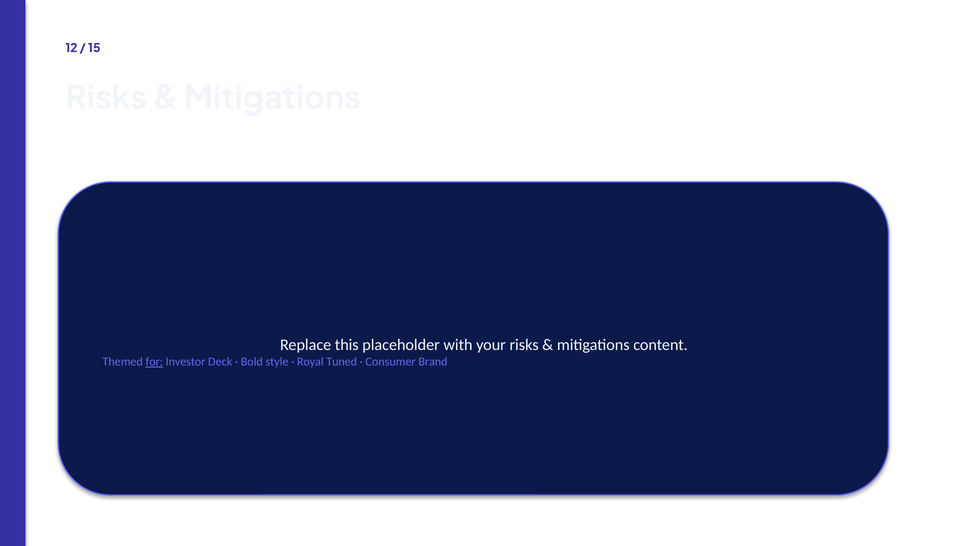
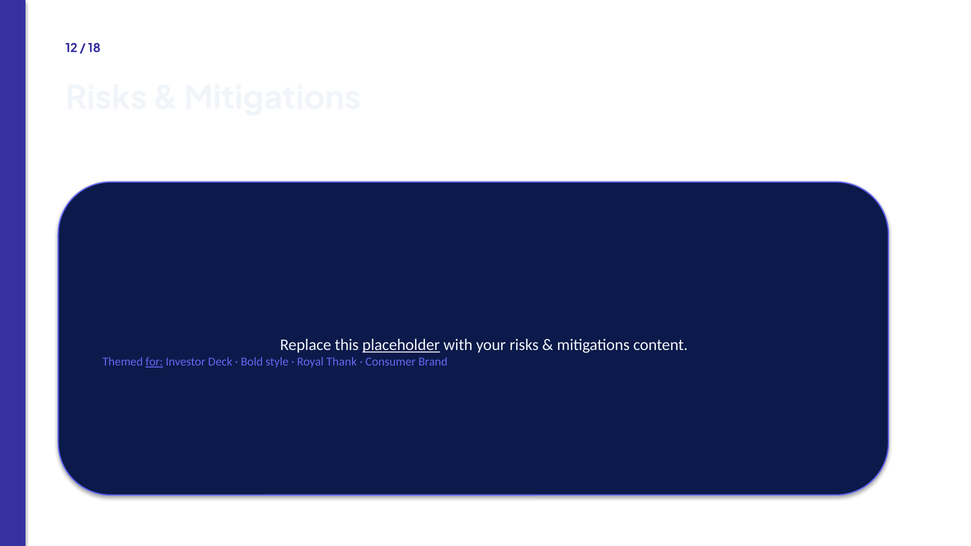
15: 15 -> 18
placeholder underline: none -> present
Tuned: Tuned -> Thank
